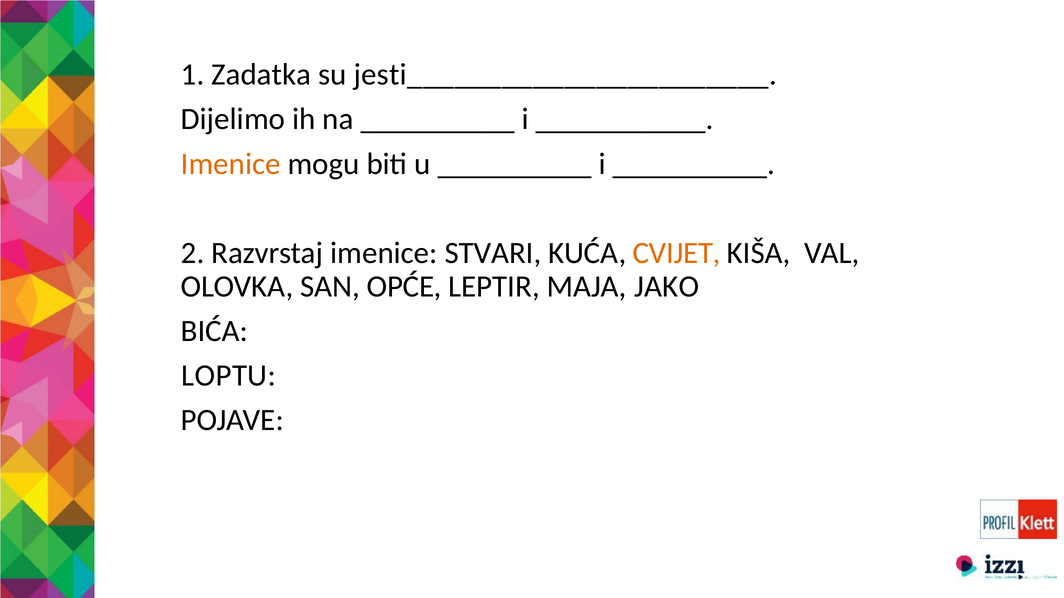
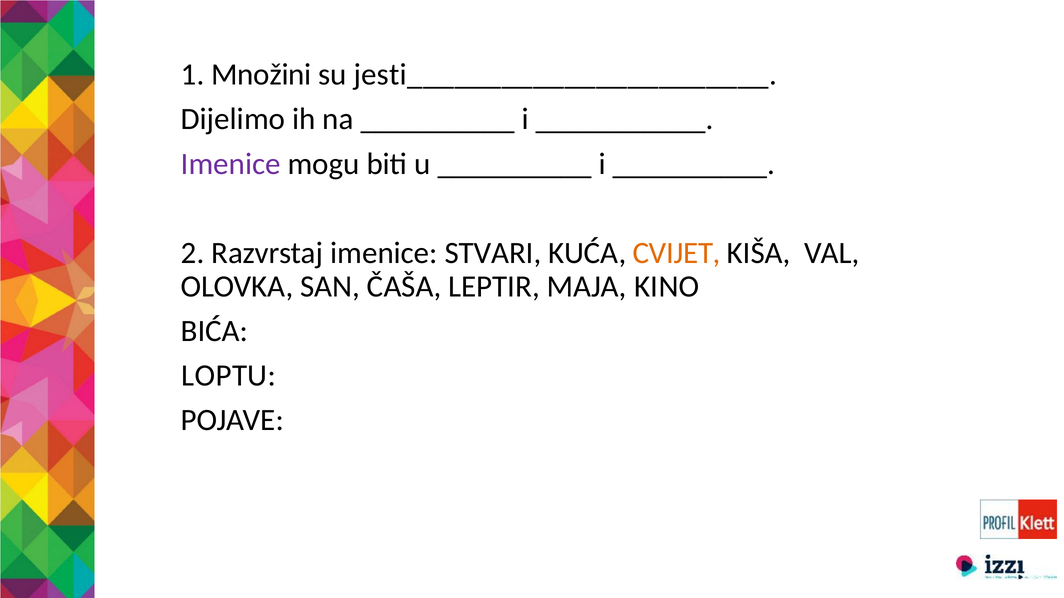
Zadatka: Zadatka -> Množini
Imenice at (231, 164) colour: orange -> purple
OPĆE: OPĆE -> ČAŠA
JAKO: JAKO -> KINO
